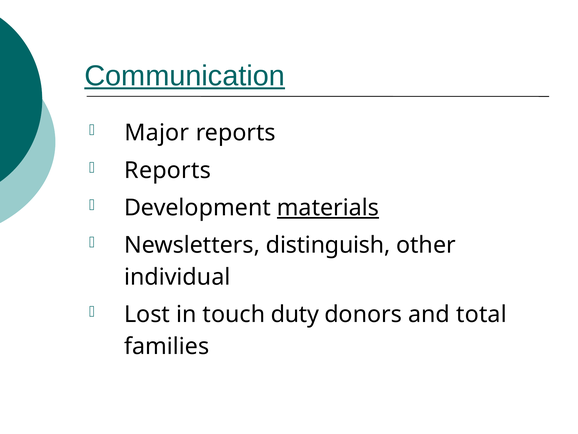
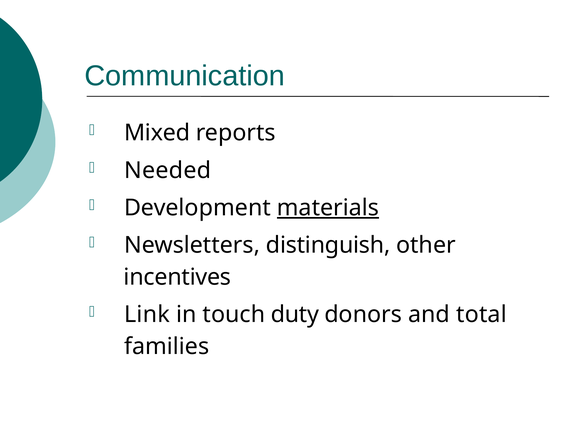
Communication underline: present -> none
Major: Major -> Mixed
Reports at (168, 170): Reports -> Needed
individual: individual -> incentives
Lost: Lost -> Link
